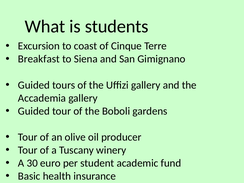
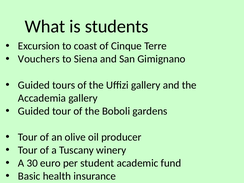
Breakfast: Breakfast -> Vouchers
